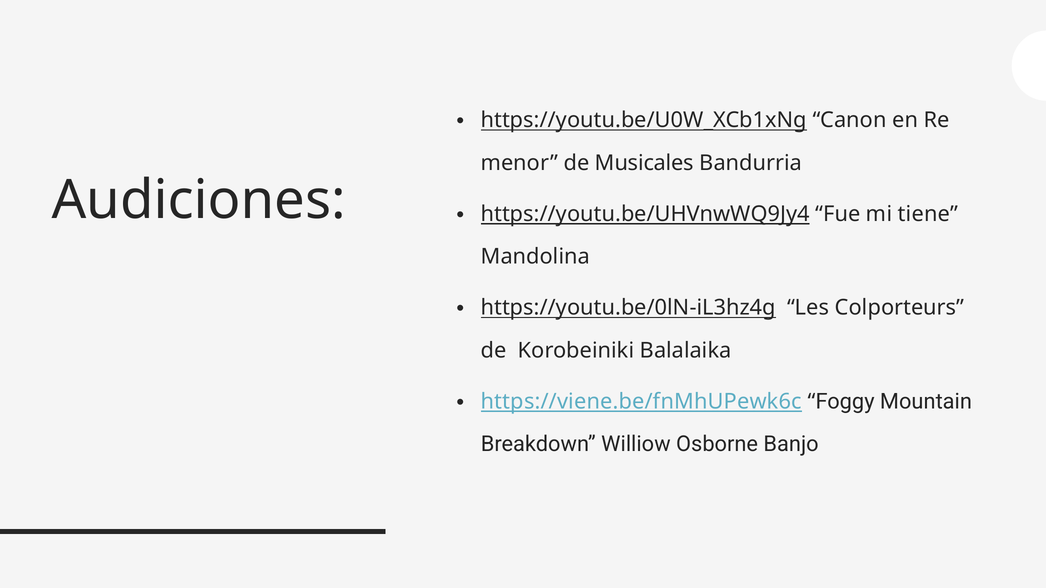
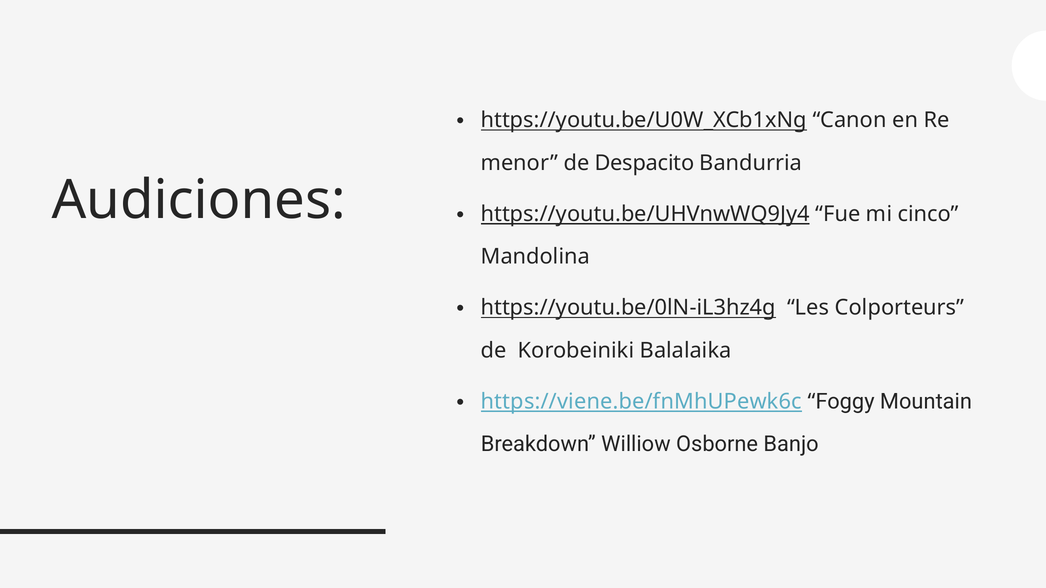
Musicales: Musicales -> Despacito
tiene: tiene -> cinco
